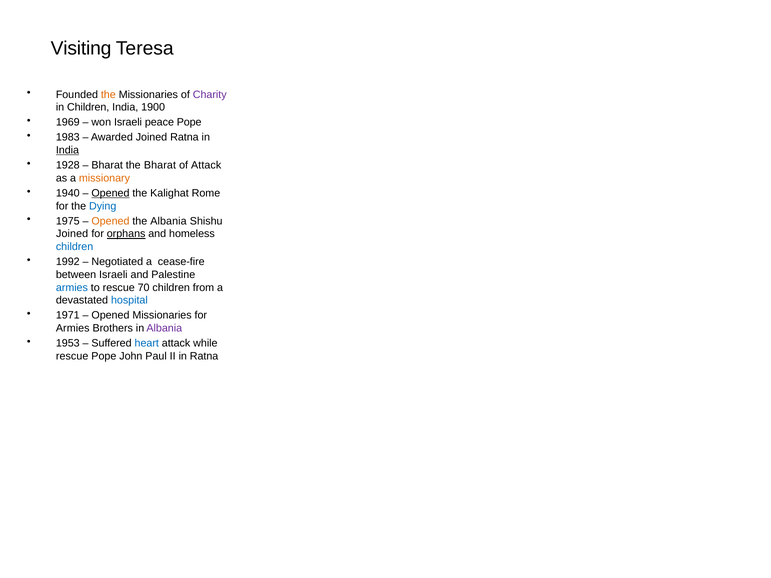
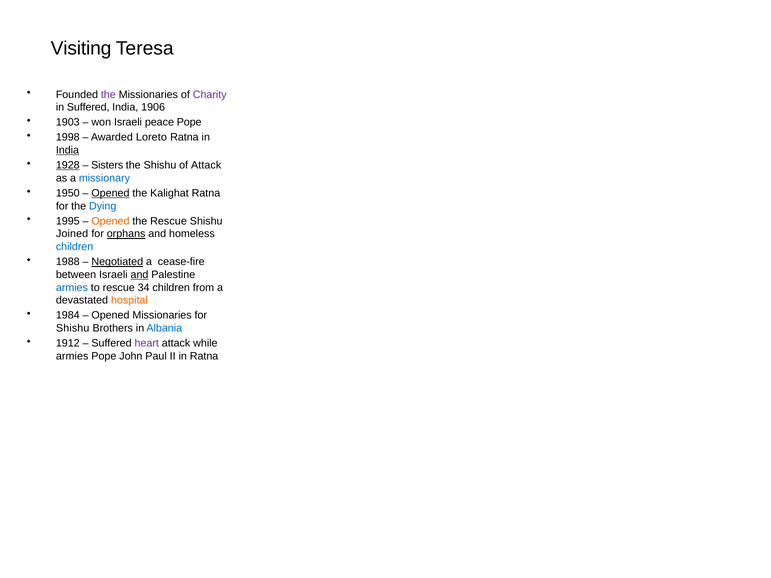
the at (108, 95) colour: orange -> purple
in Children: Children -> Suffered
1900: 1900 -> 1906
1969: 1969 -> 1903
1983: 1983 -> 1998
Awarded Joined: Joined -> Loreto
1928 underline: none -> present
Bharat at (107, 165): Bharat -> Sisters
the Bharat: Bharat -> Shishu
missionary colour: orange -> blue
1940: 1940 -> 1950
Kalighat Rome: Rome -> Ratna
1975: 1975 -> 1995
the Albania: Albania -> Rescue
1992: 1992 -> 1988
Negotiated underline: none -> present
and at (139, 275) underline: none -> present
70: 70 -> 34
hospital colour: blue -> orange
1971: 1971 -> 1984
Armies at (73, 328): Armies -> Shishu
Albania at (164, 328) colour: purple -> blue
1953: 1953 -> 1912
heart colour: blue -> purple
rescue at (72, 356): rescue -> armies
